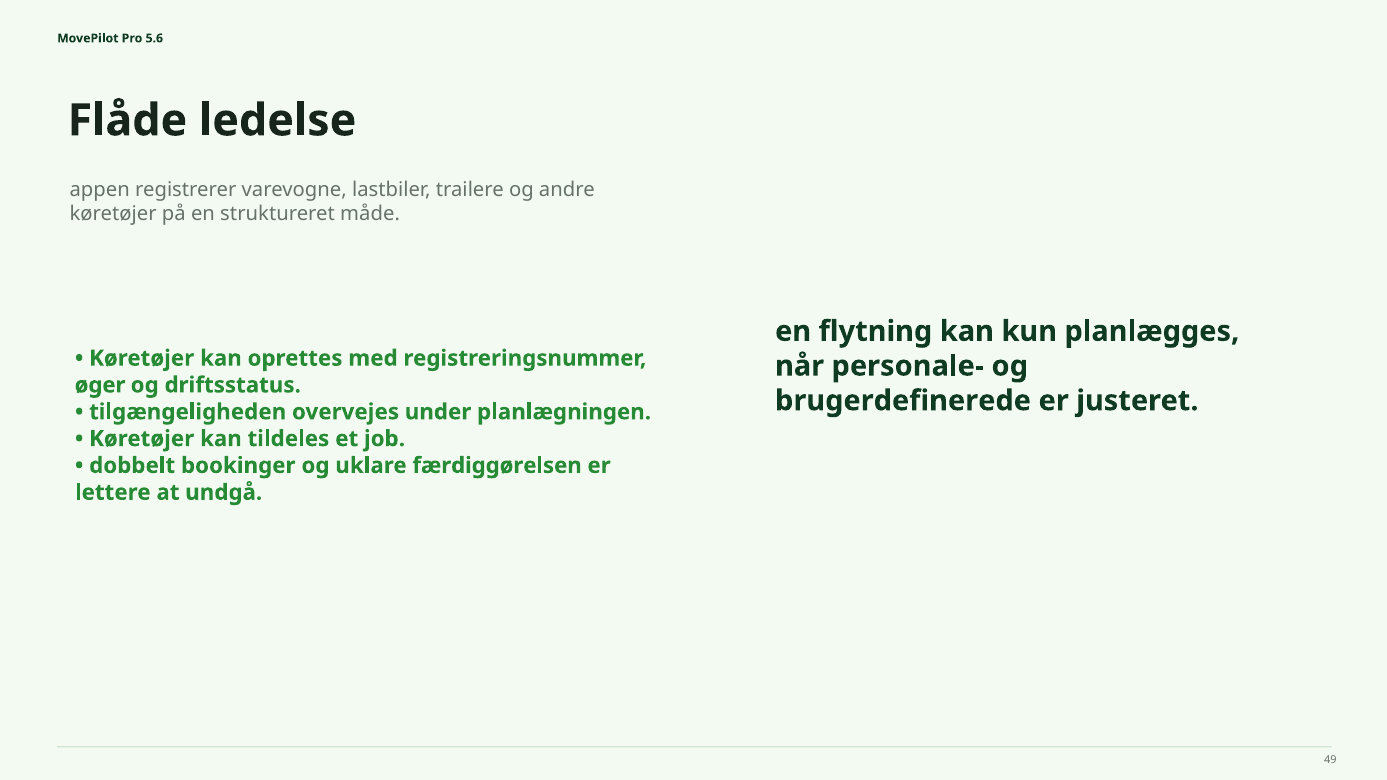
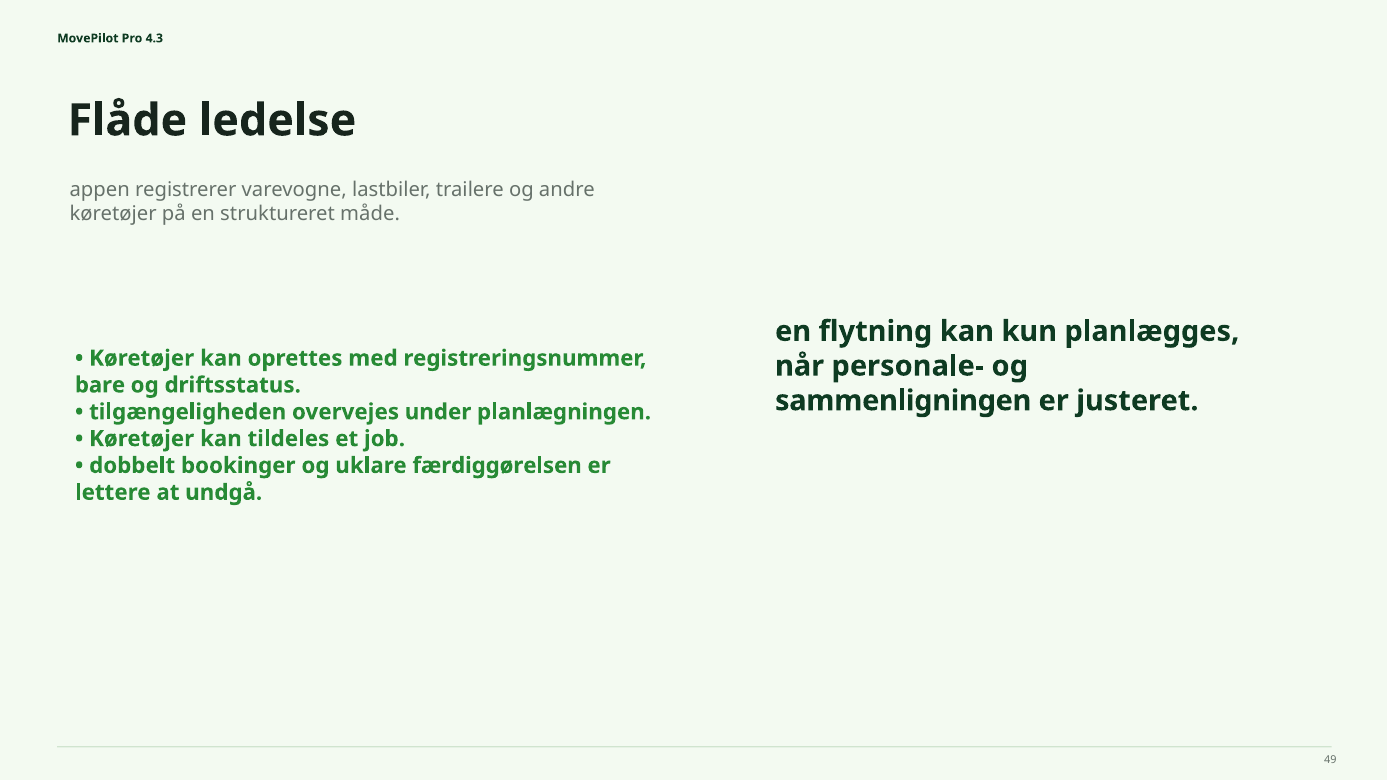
5.6: 5.6 -> 4.3
øger: øger -> bare
brugerdefinerede: brugerdefinerede -> sammenligningen
